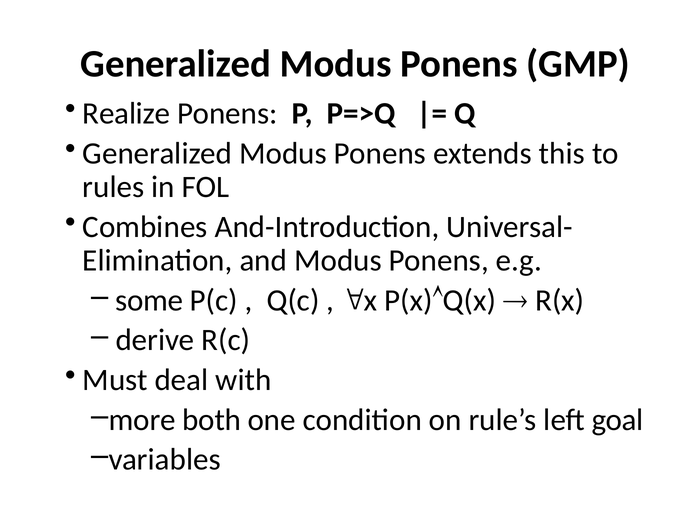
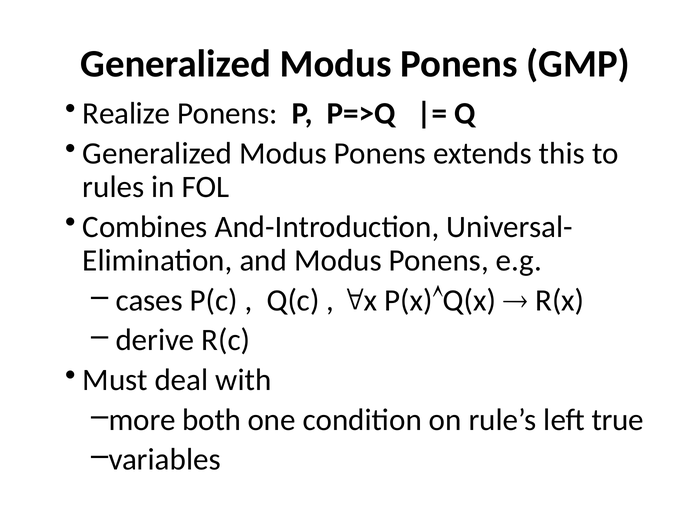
some: some -> cases
goal: goal -> true
